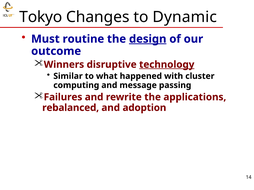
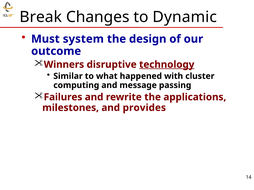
Tokyo: Tokyo -> Break
routine: routine -> system
design underline: present -> none
rebalanced: rebalanced -> milestones
adoption: adoption -> provides
